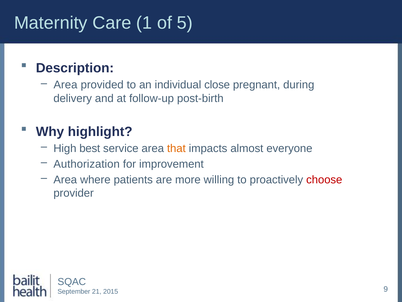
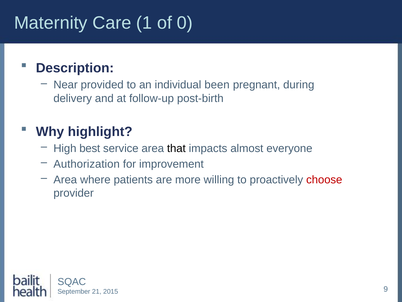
5: 5 -> 0
Area at (65, 85): Area -> Near
close: close -> been
that colour: orange -> black
